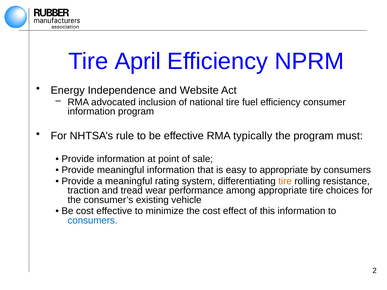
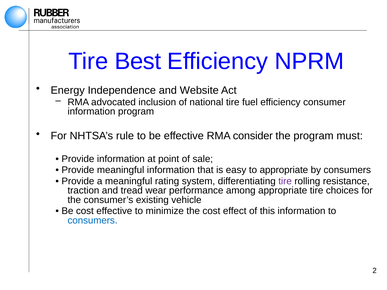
April: April -> Best
typically: typically -> consider
tire at (285, 181) colour: orange -> purple
